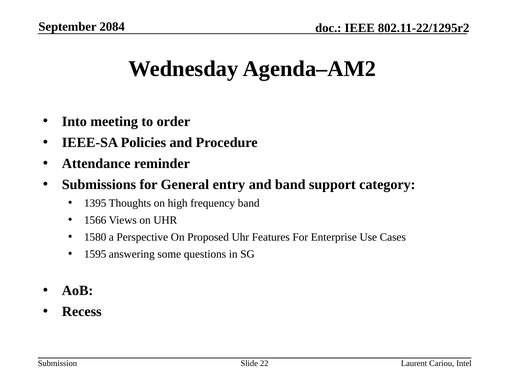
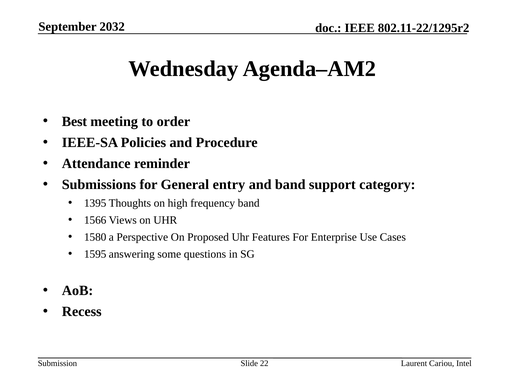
2084: 2084 -> 2032
Into: Into -> Best
